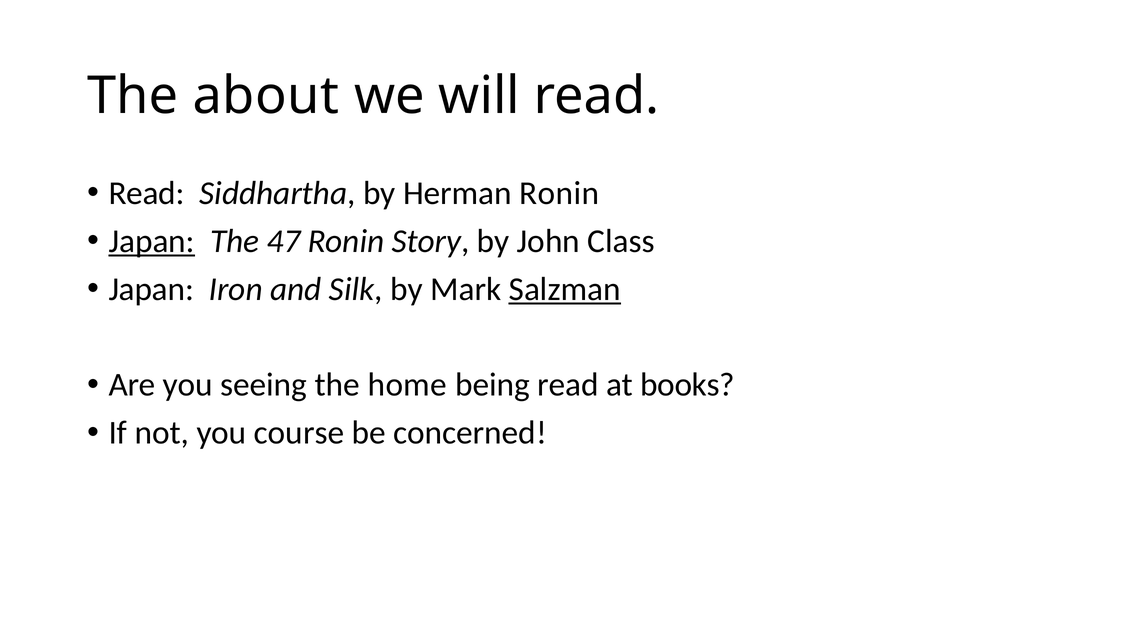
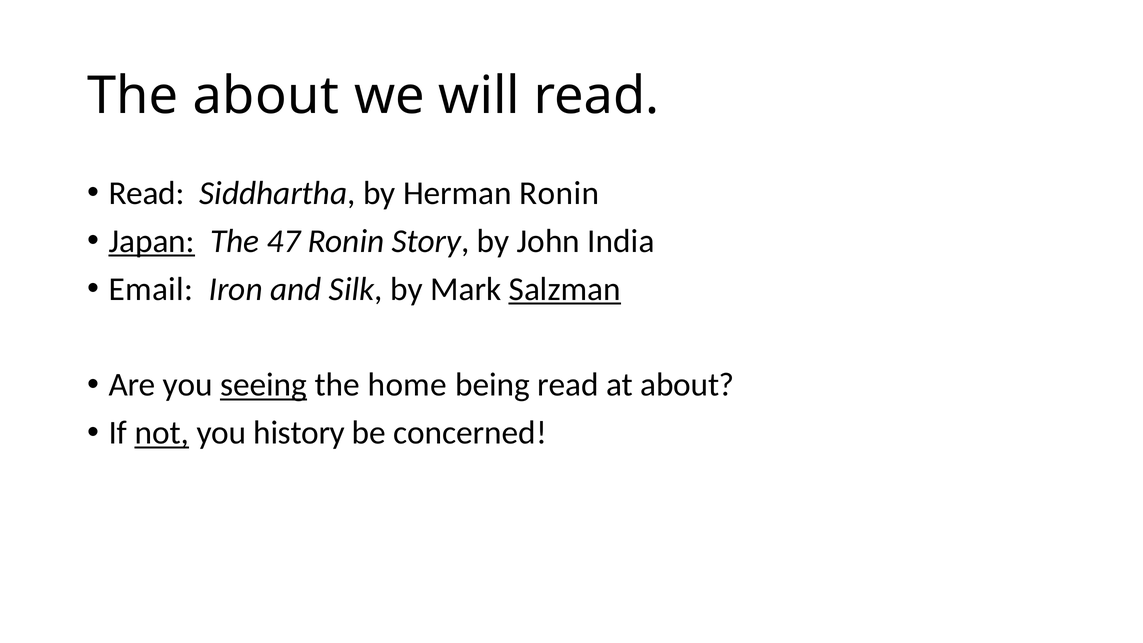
Class: Class -> India
Japan at (151, 289): Japan -> Email
seeing underline: none -> present
at books: books -> about
not underline: none -> present
course: course -> history
